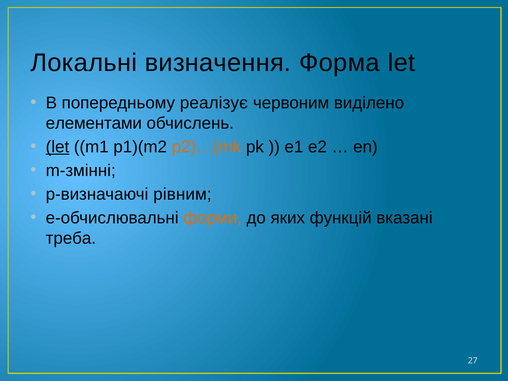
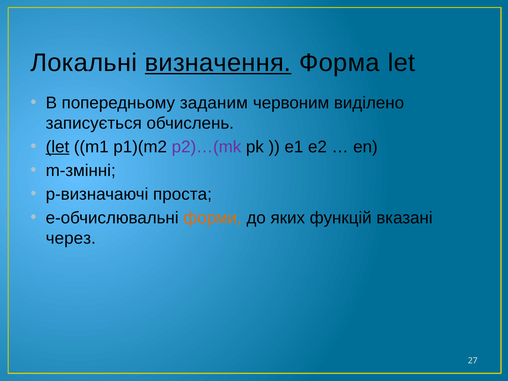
визначення underline: none -> present
реалізує: реалізує -> заданим
елементами: елементами -> записується
p2)…(mk colour: orange -> purple
рівним: рівним -> проста
треба: треба -> через
